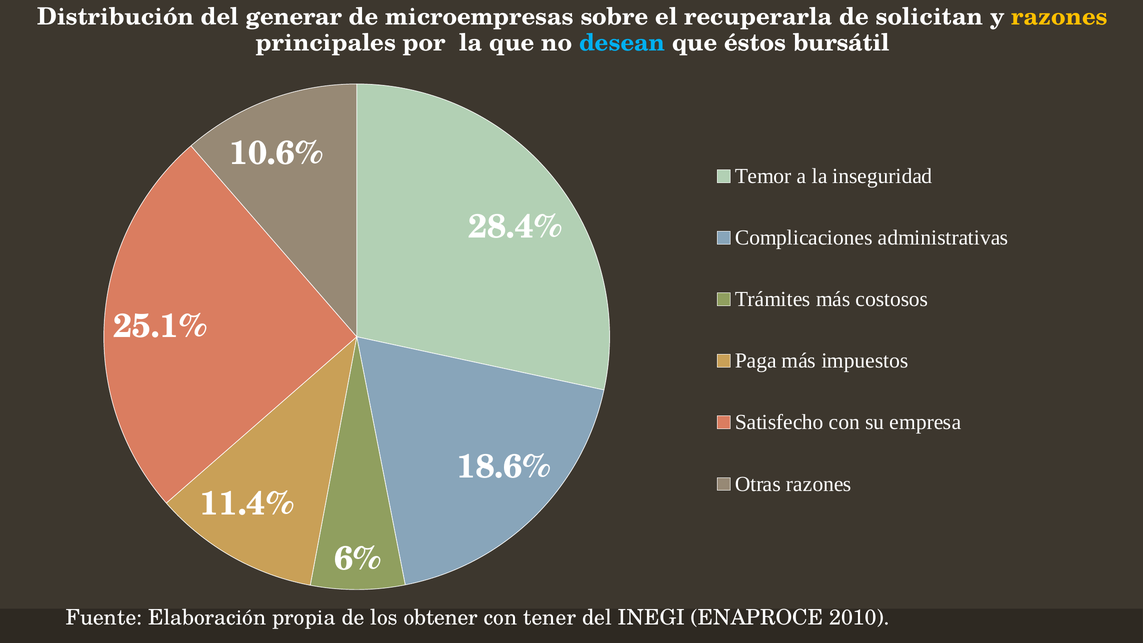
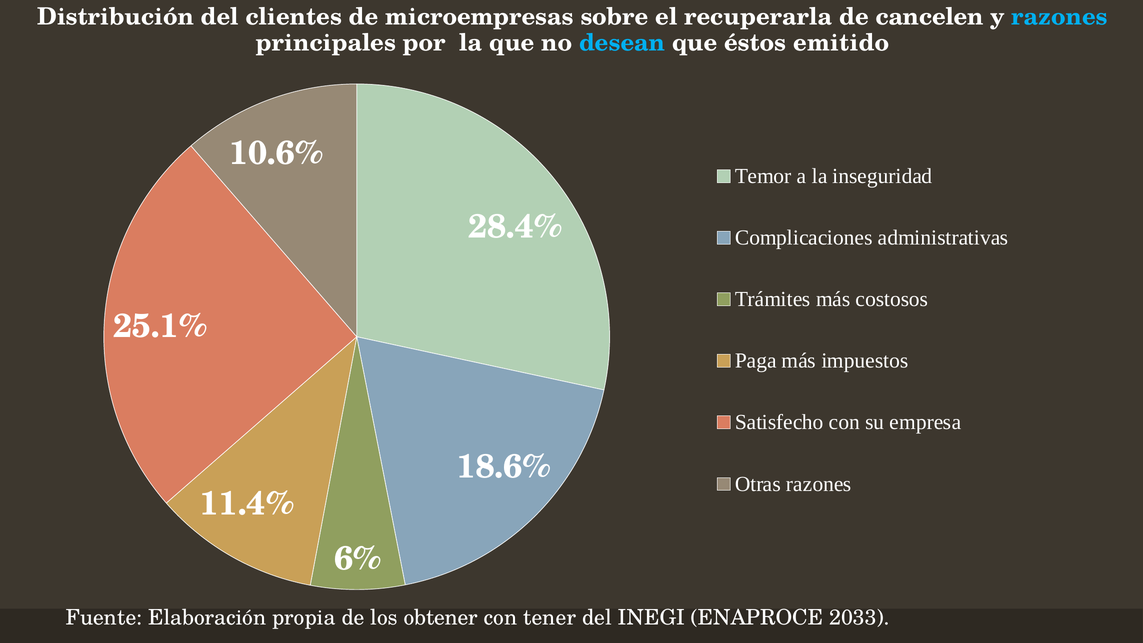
generar: generar -> clientes
solicitan: solicitan -> cancelen
razones at (1060, 17) colour: yellow -> light blue
bursátil: bursátil -> emitido
2010: 2010 -> 2033
